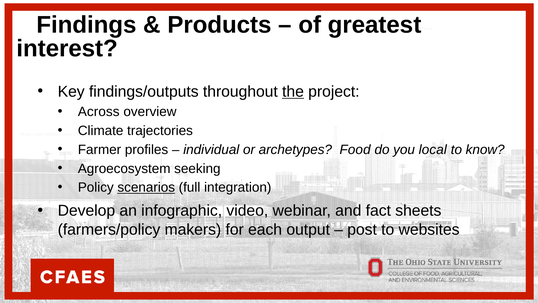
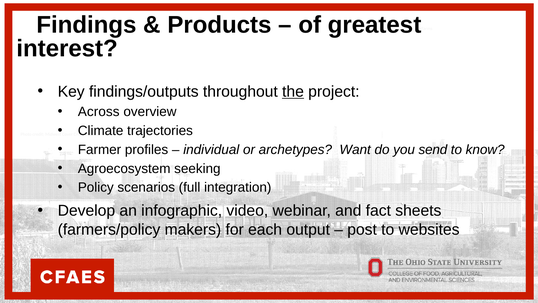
Food: Food -> Want
local: local -> send
scenarios underline: present -> none
